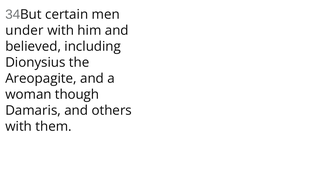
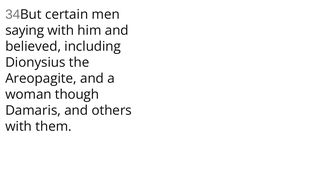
under: under -> saying
